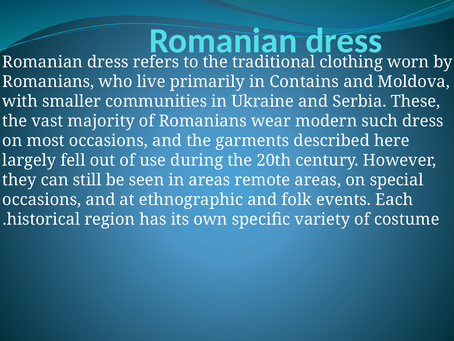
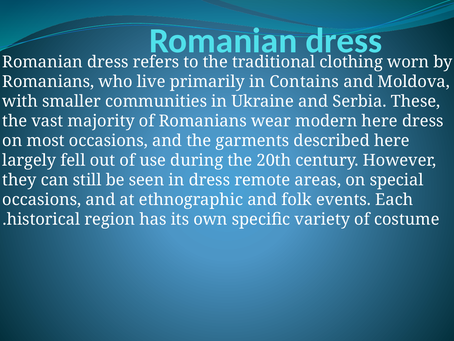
modern such: such -> here
in areas: areas -> dress
